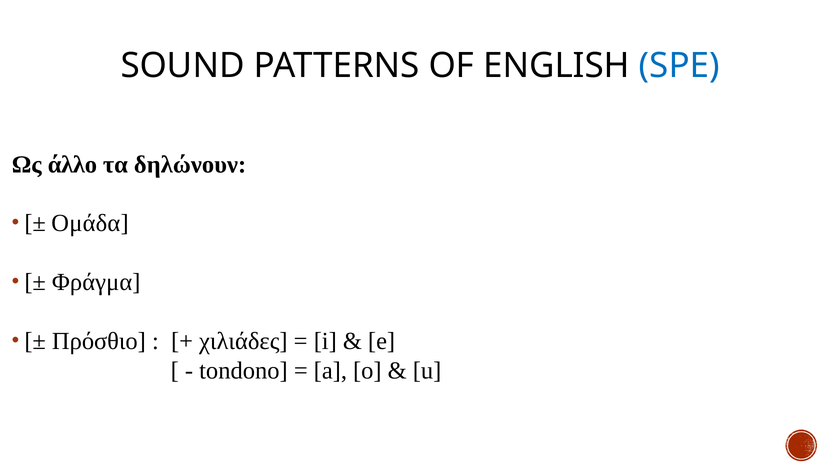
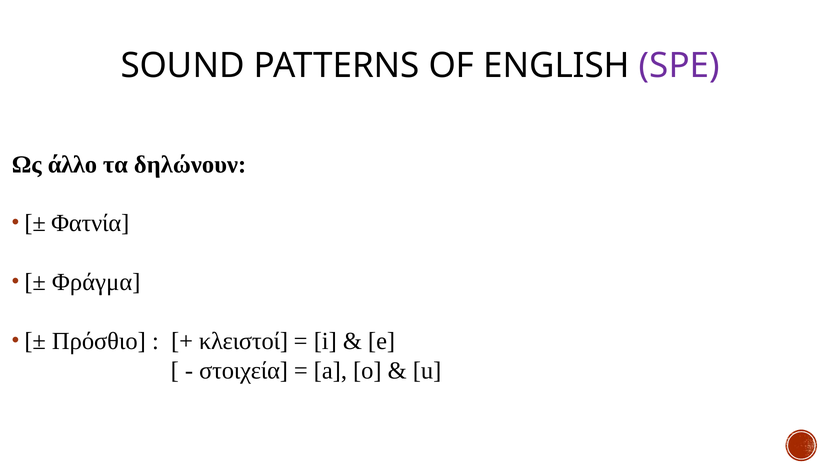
SPE colour: blue -> purple
Ομάδα: Ομάδα -> Φατνία
χιλιάδες: χιλιάδες -> κλειστοί
tondono: tondono -> στοιχεία
